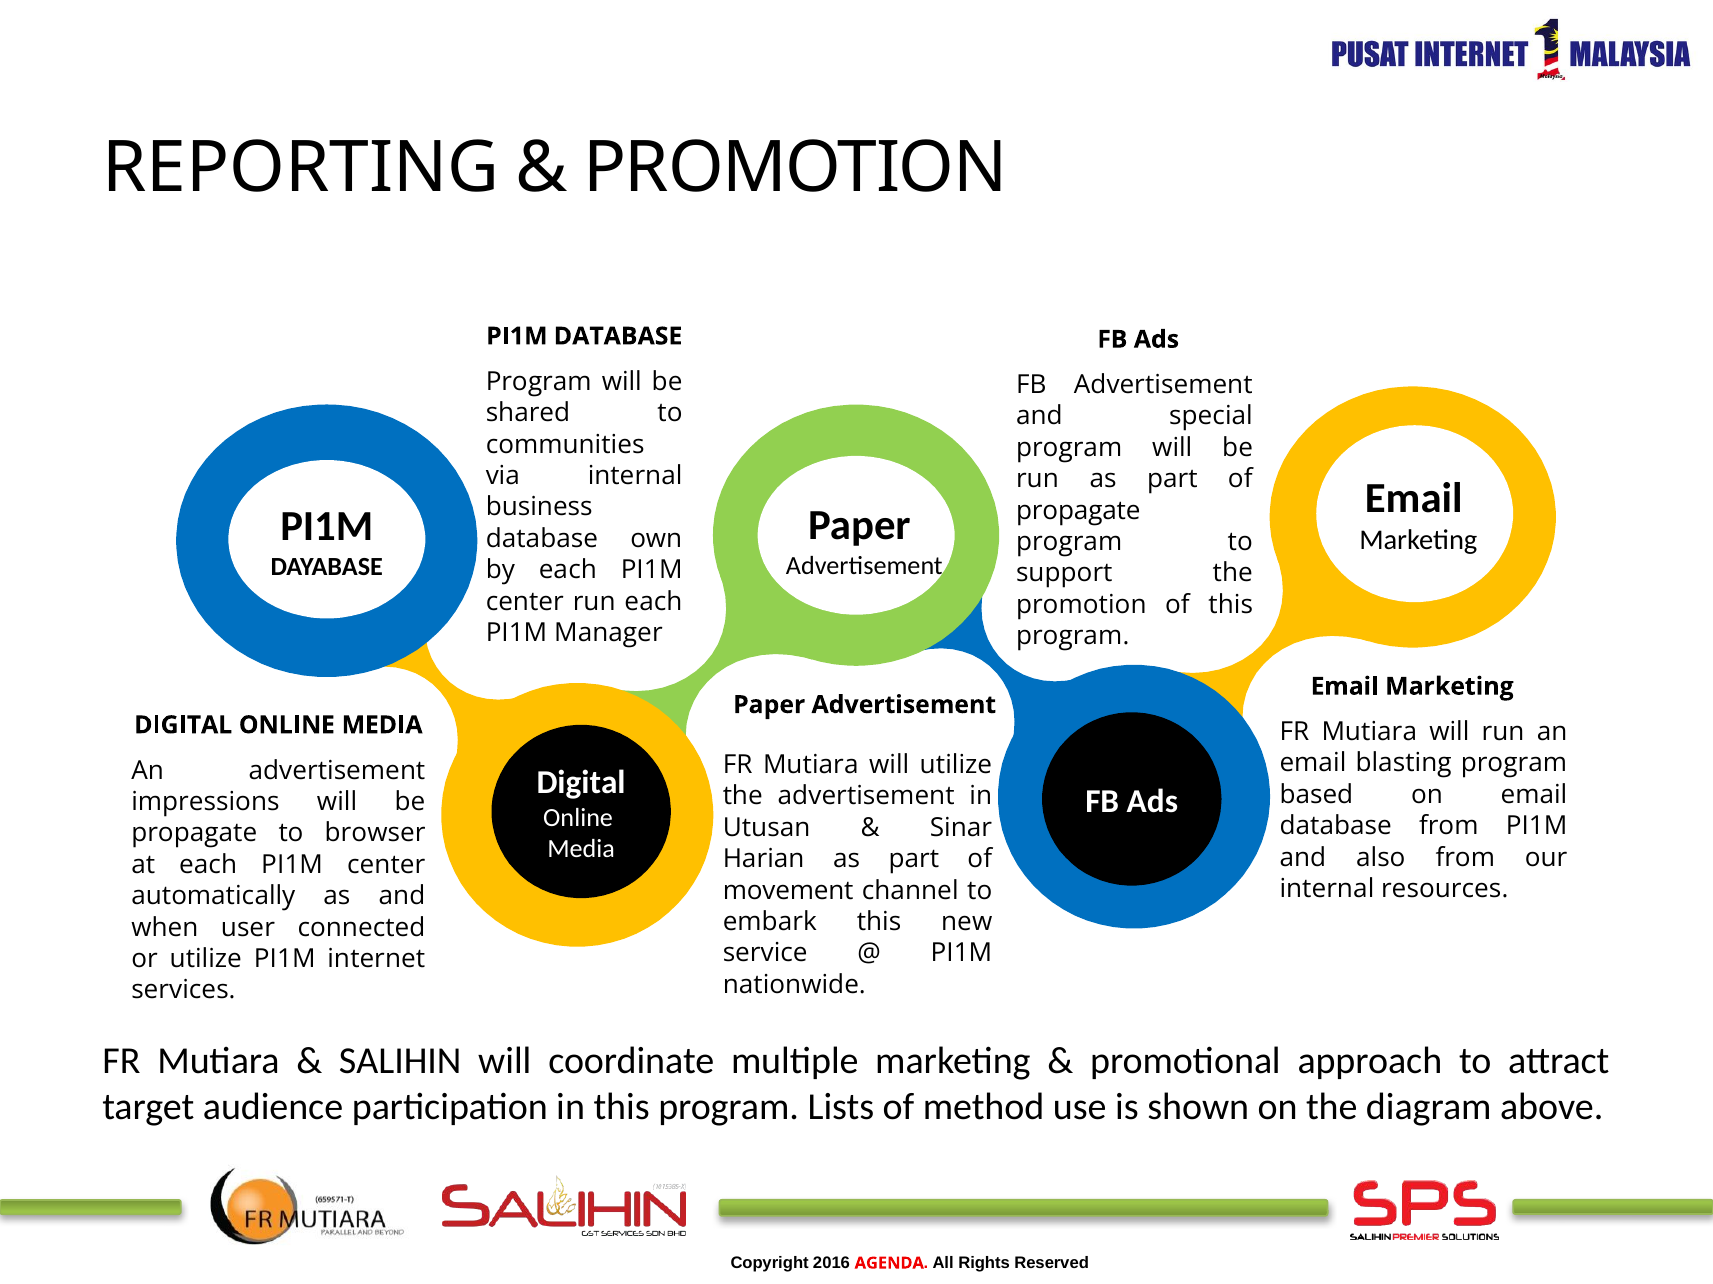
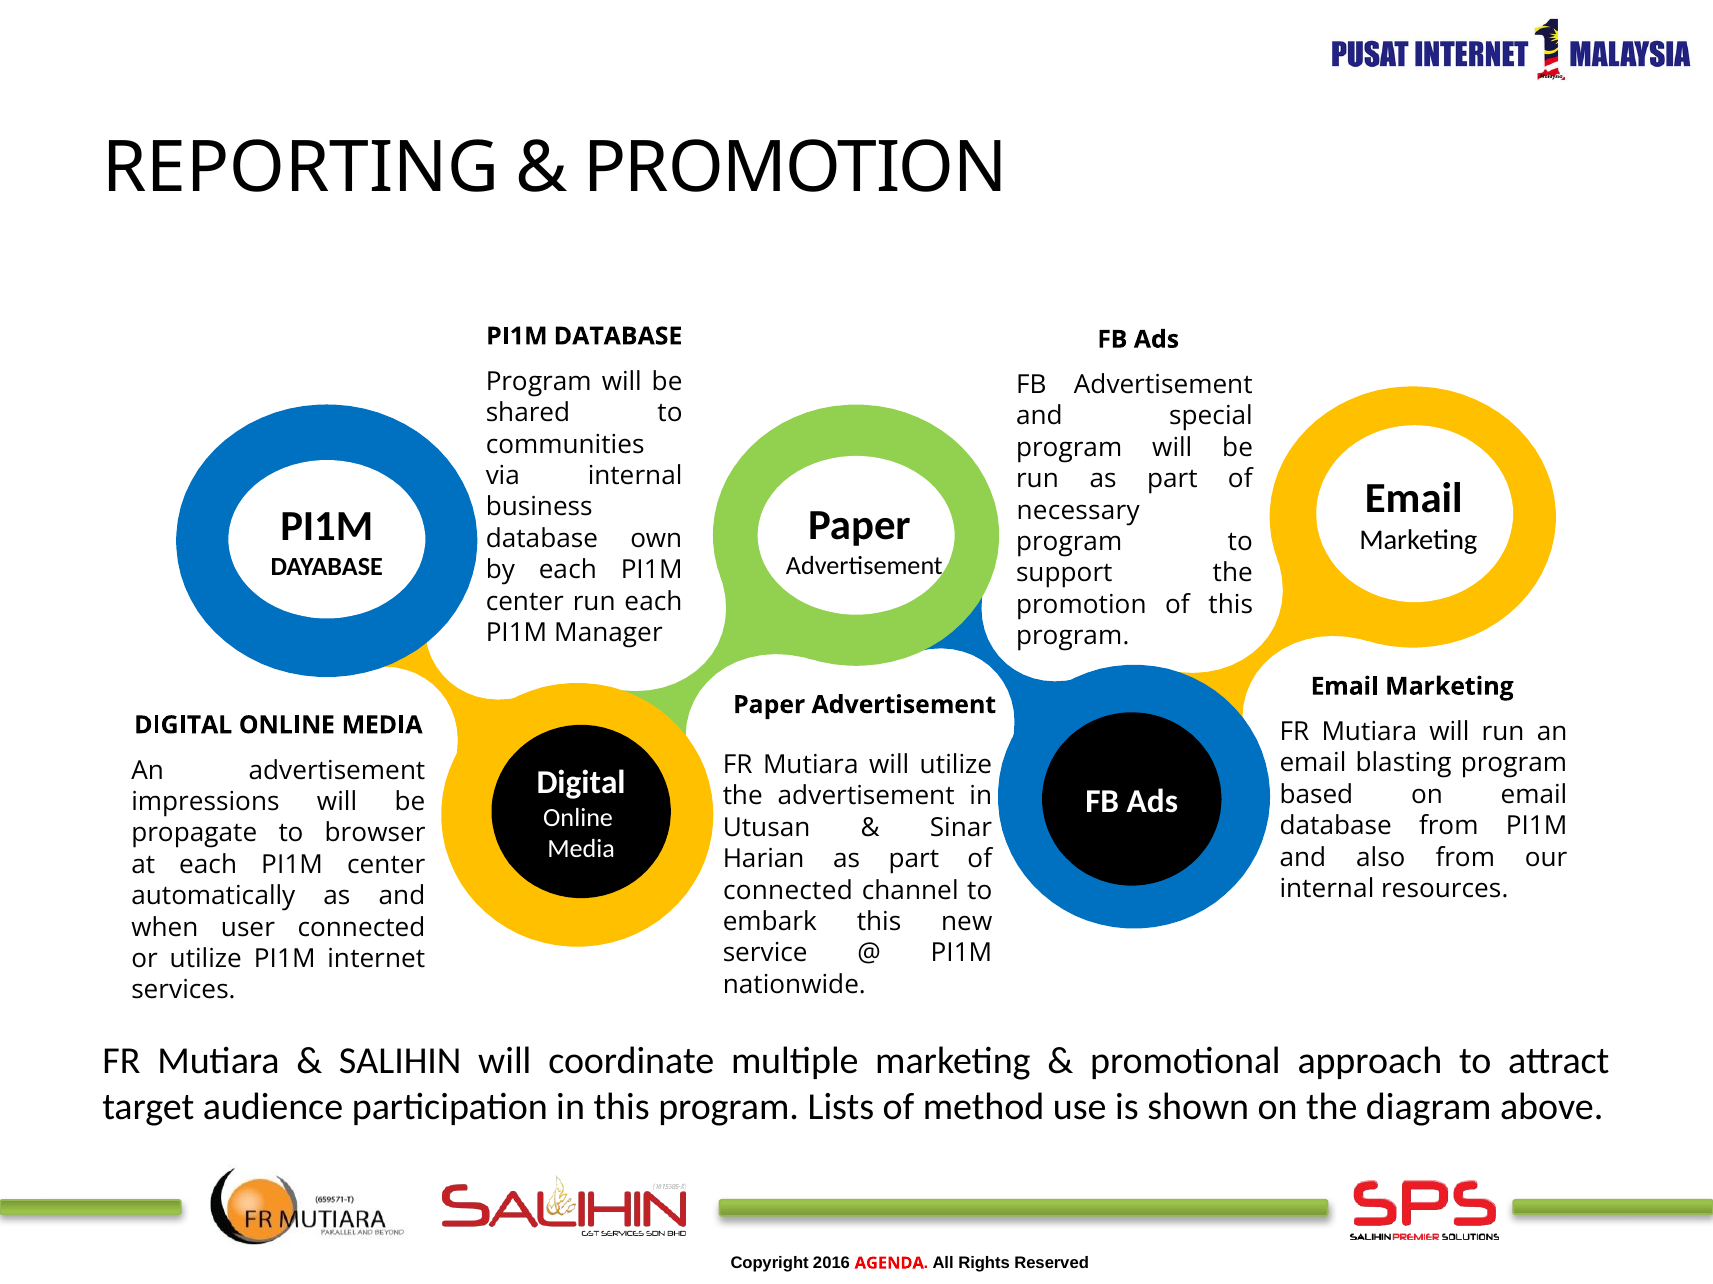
propagate at (1078, 511): propagate -> necessary
movement at (788, 891): movement -> connected
